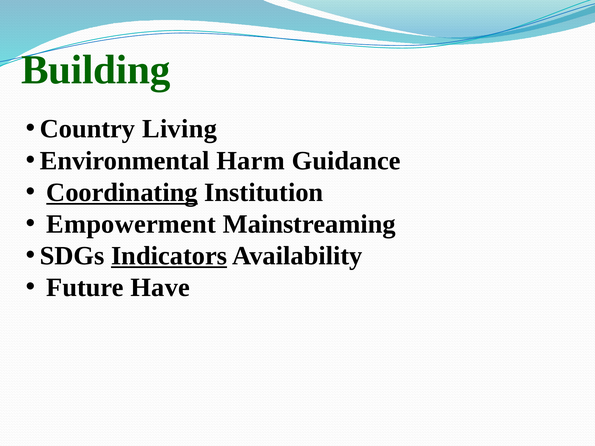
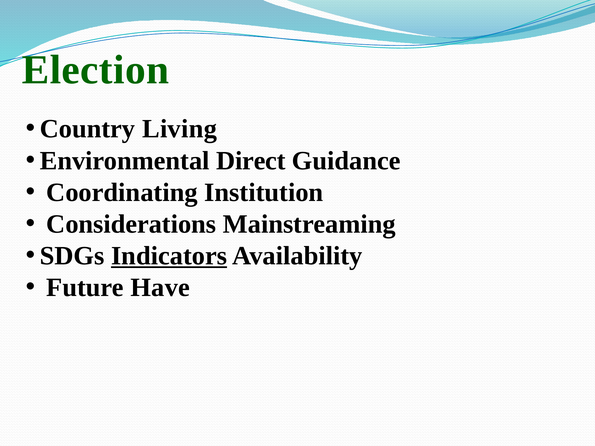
Building: Building -> Election
Harm: Harm -> Direct
Coordinating underline: present -> none
Empowerment: Empowerment -> Considerations
